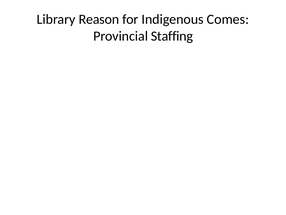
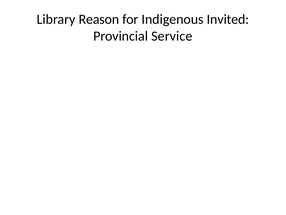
Comes: Comes -> Invited
Staffing: Staffing -> Service
